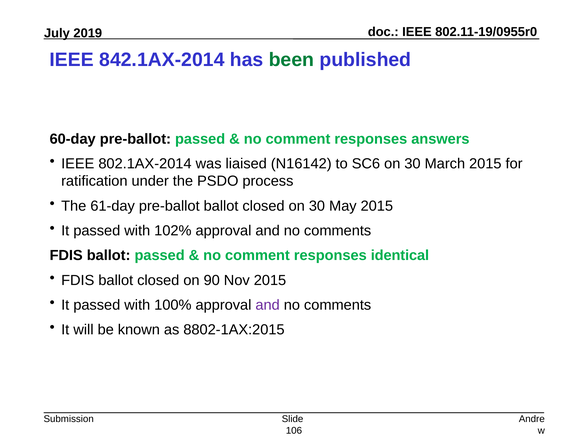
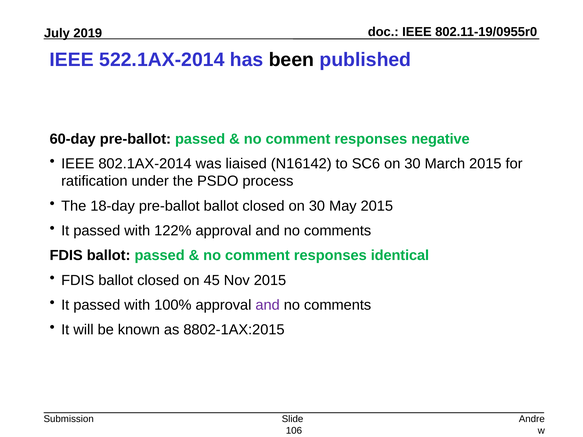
842.1AX-2014: 842.1AX-2014 -> 522.1AX-2014
been colour: green -> black
answers: answers -> negative
61-day: 61-day -> 18-day
102%: 102% -> 122%
90: 90 -> 45
